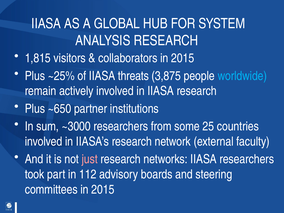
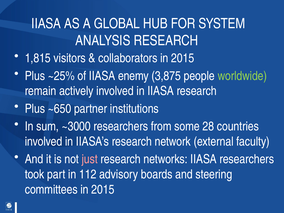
threats: threats -> enemy
worldwide colour: light blue -> light green
25: 25 -> 28
